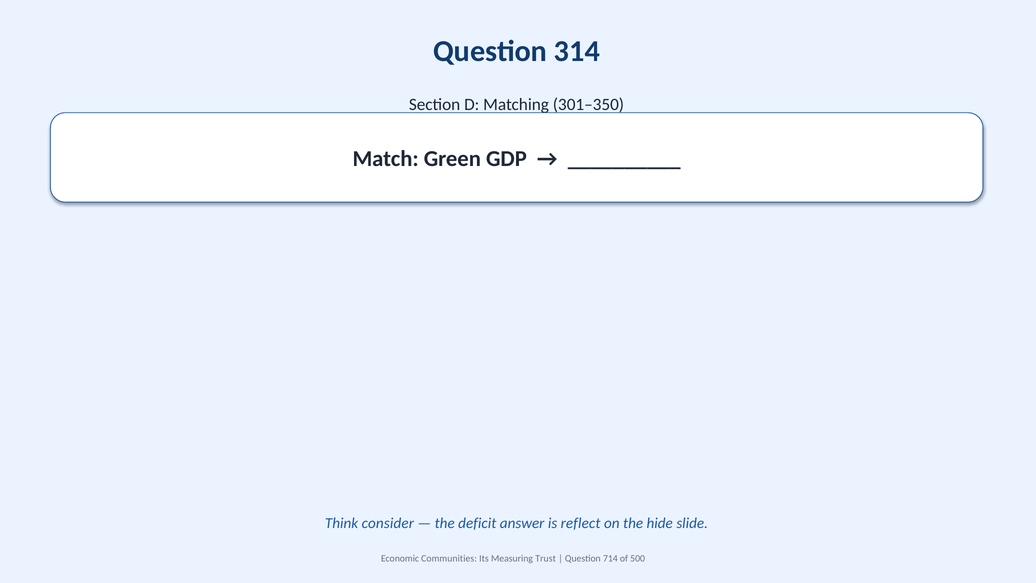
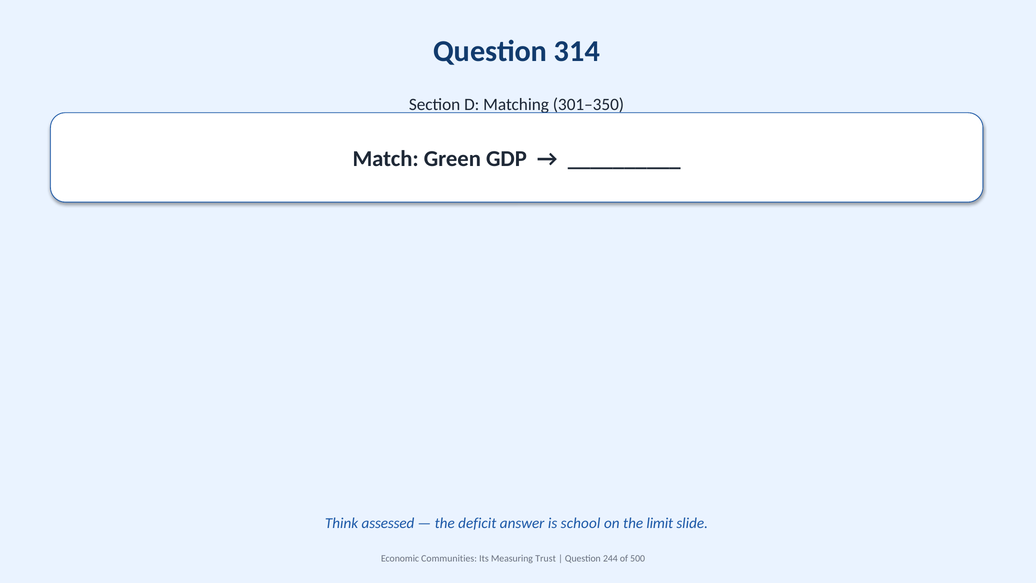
consider: consider -> assessed
reflect: reflect -> school
hide: hide -> limit
714: 714 -> 244
